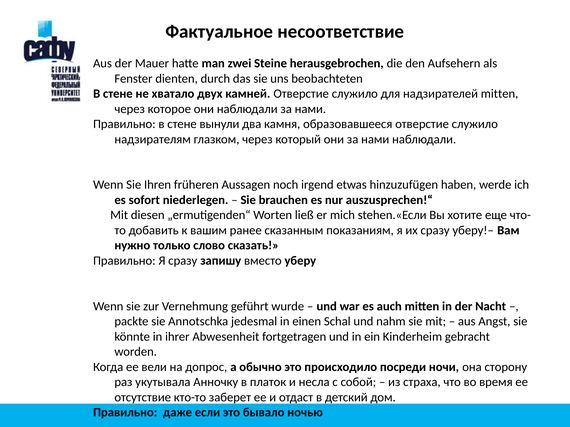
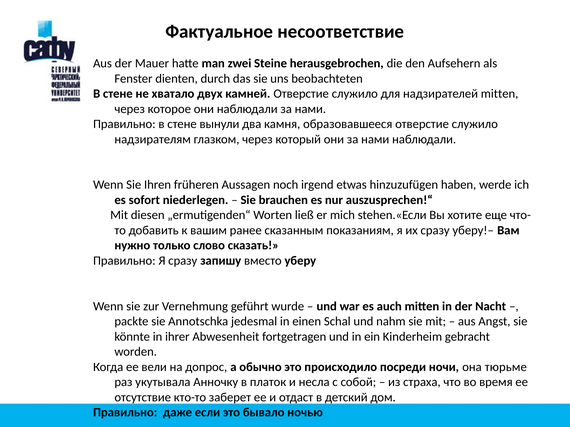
сторону: сторону -> тюрьме
